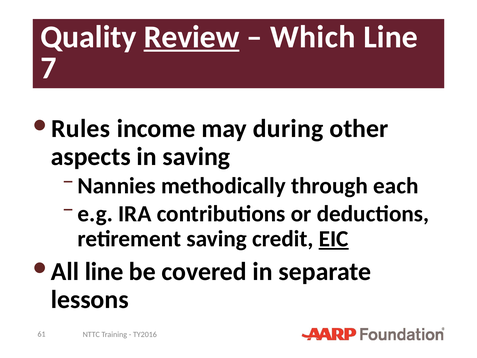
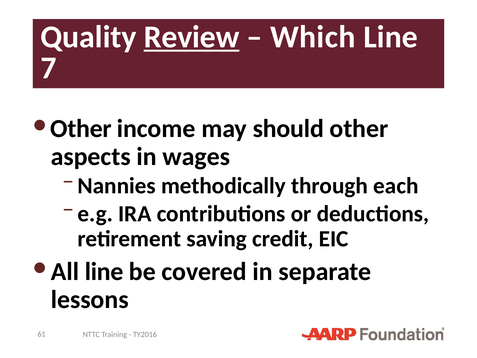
Rules at (81, 129): Rules -> Other
during: during -> should
in saving: saving -> wages
EIC underline: present -> none
